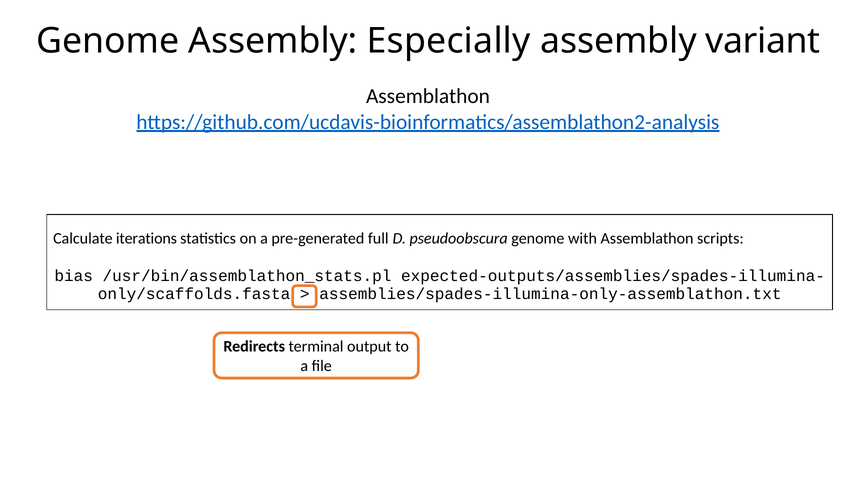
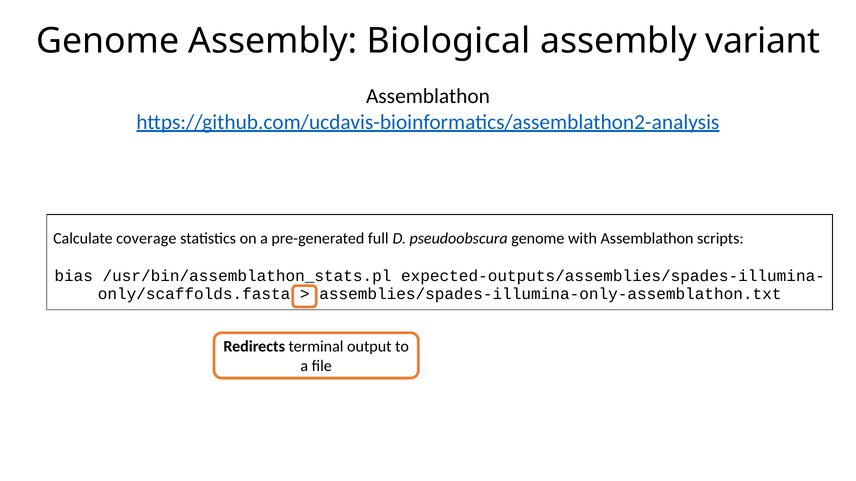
Especially: Especially -> Biological
iterations: iterations -> coverage
